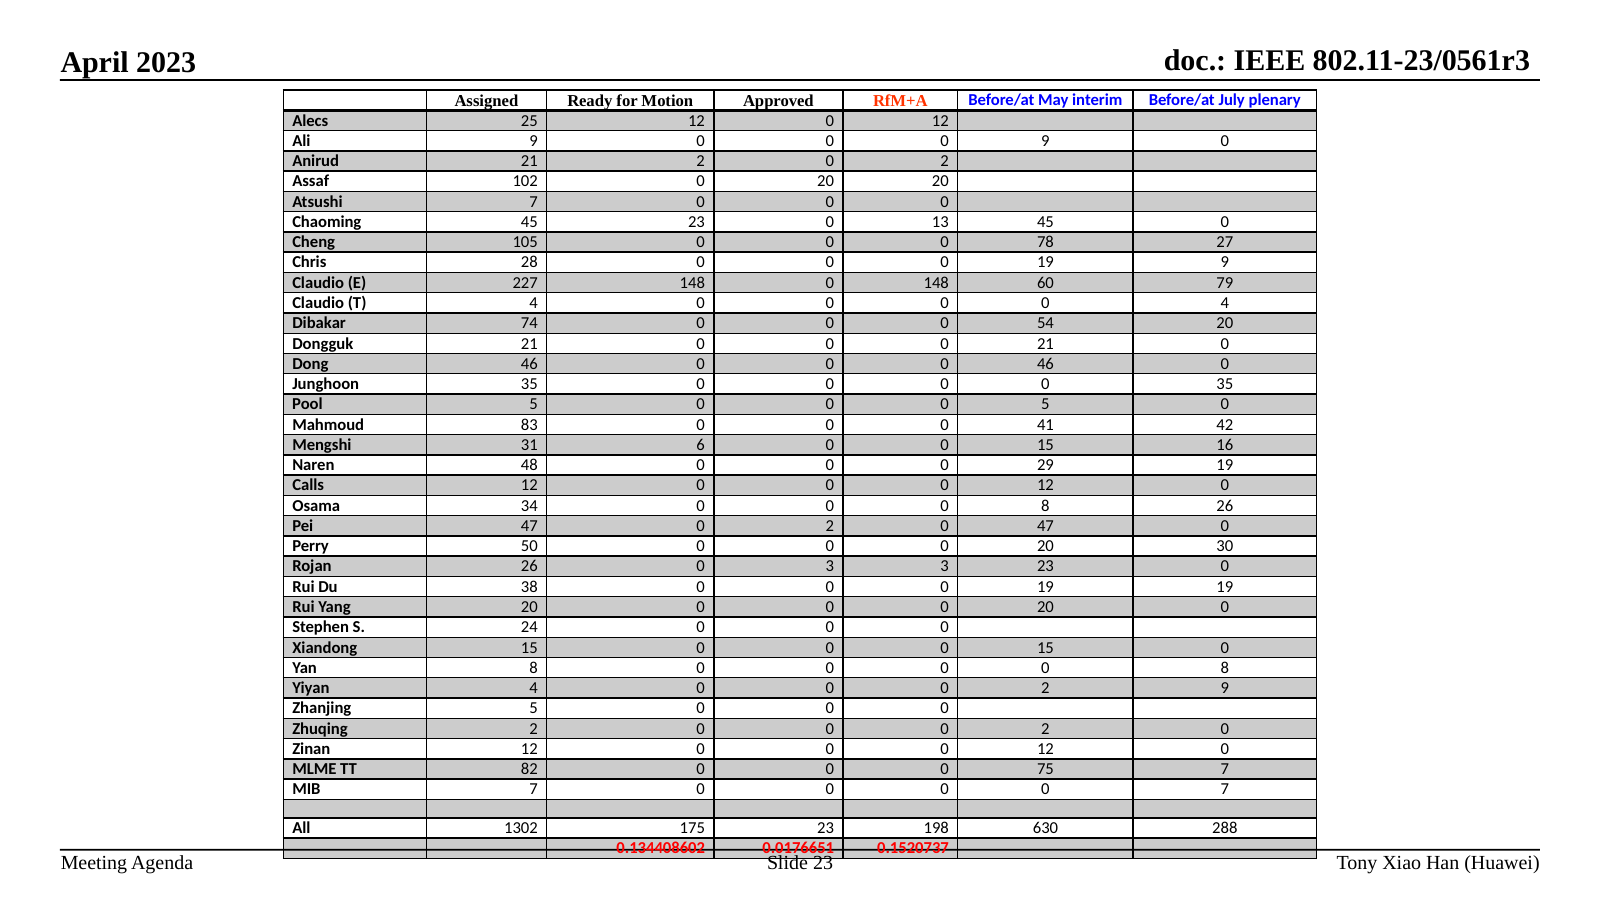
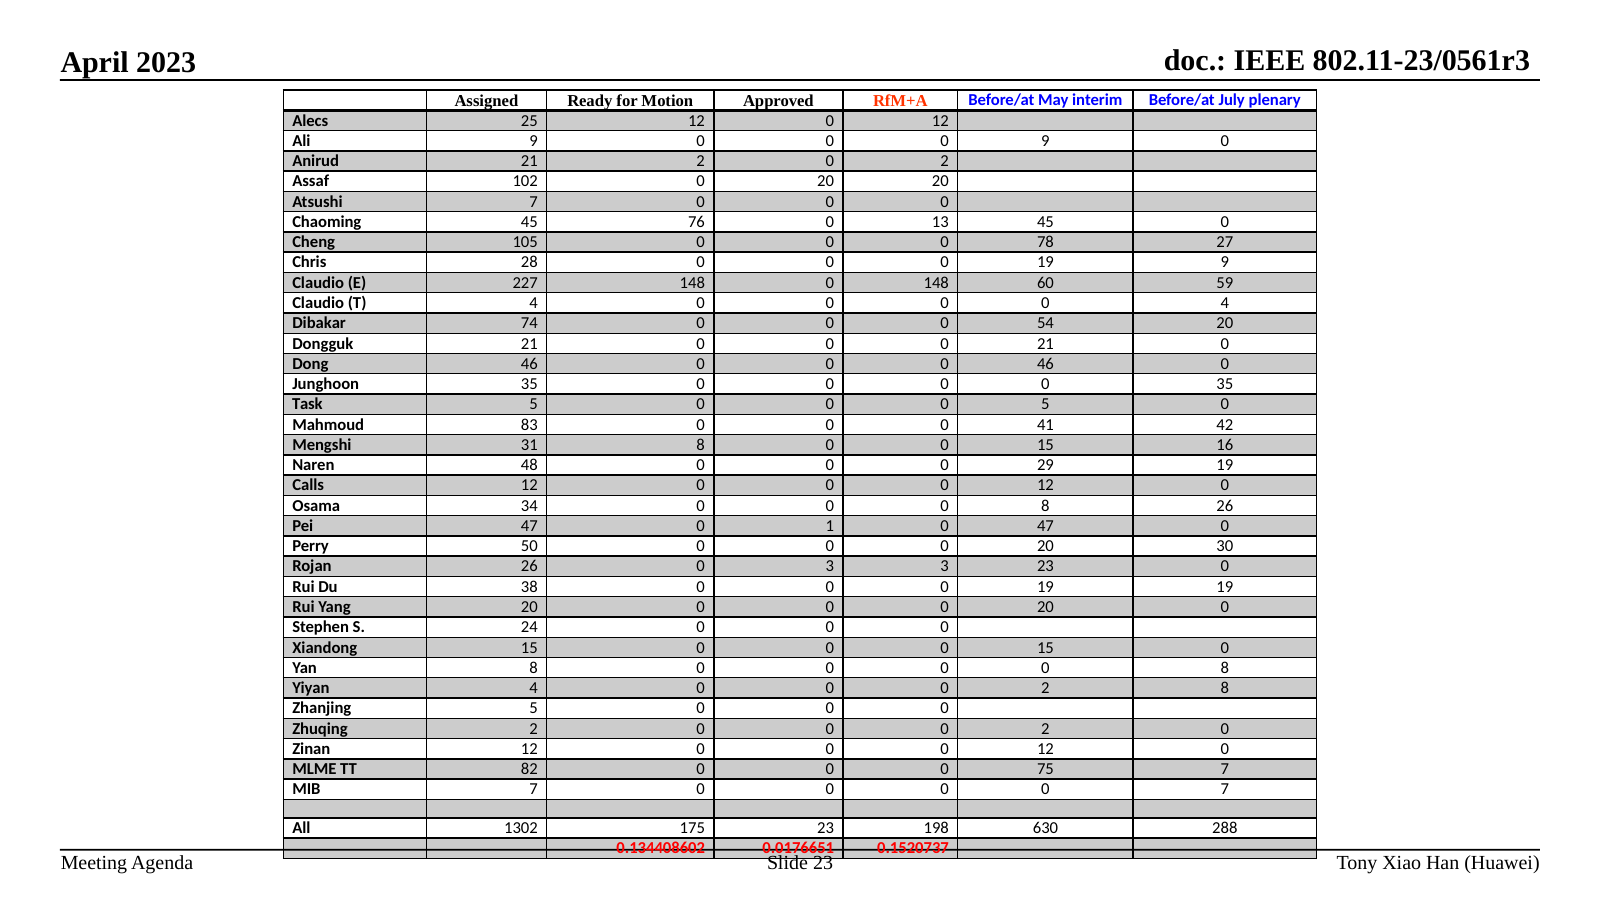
45 23: 23 -> 76
79: 79 -> 59
Pool: Pool -> Task
31 6: 6 -> 8
47 0 2: 2 -> 1
2 9: 9 -> 8
